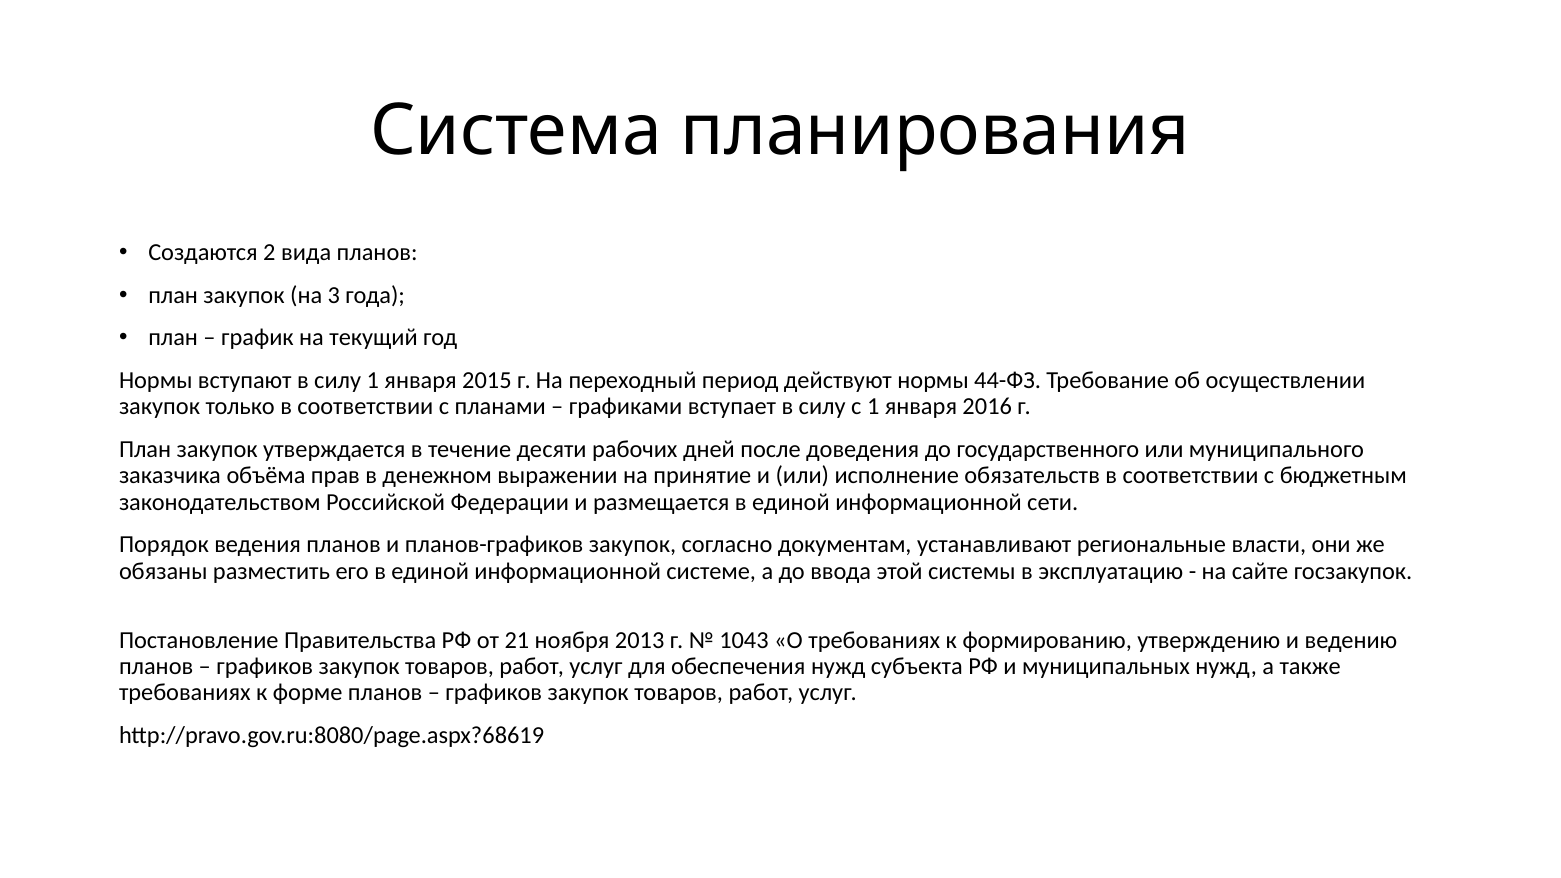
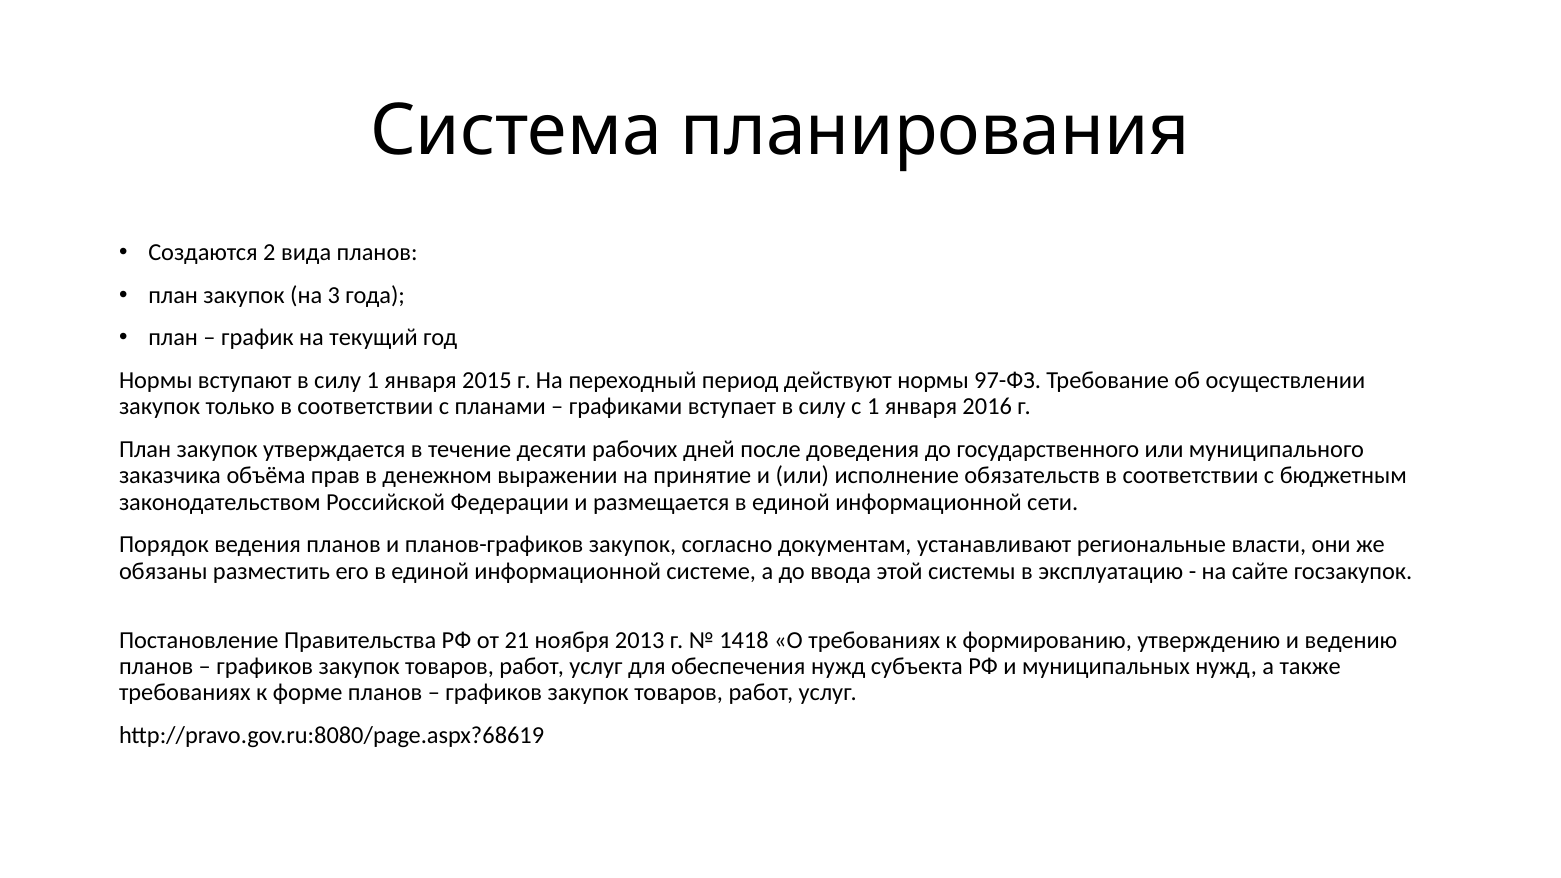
44-ФЗ: 44-ФЗ -> 97-ФЗ
1043: 1043 -> 1418
